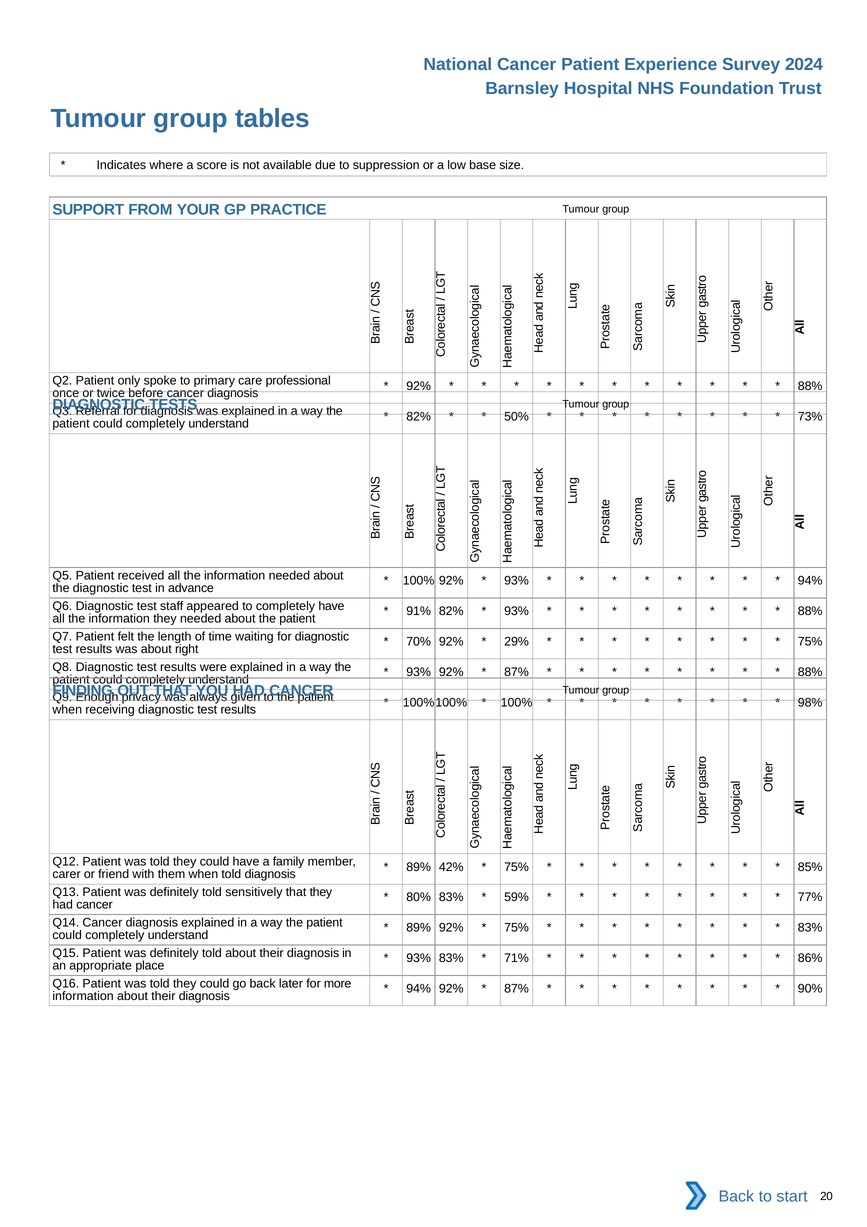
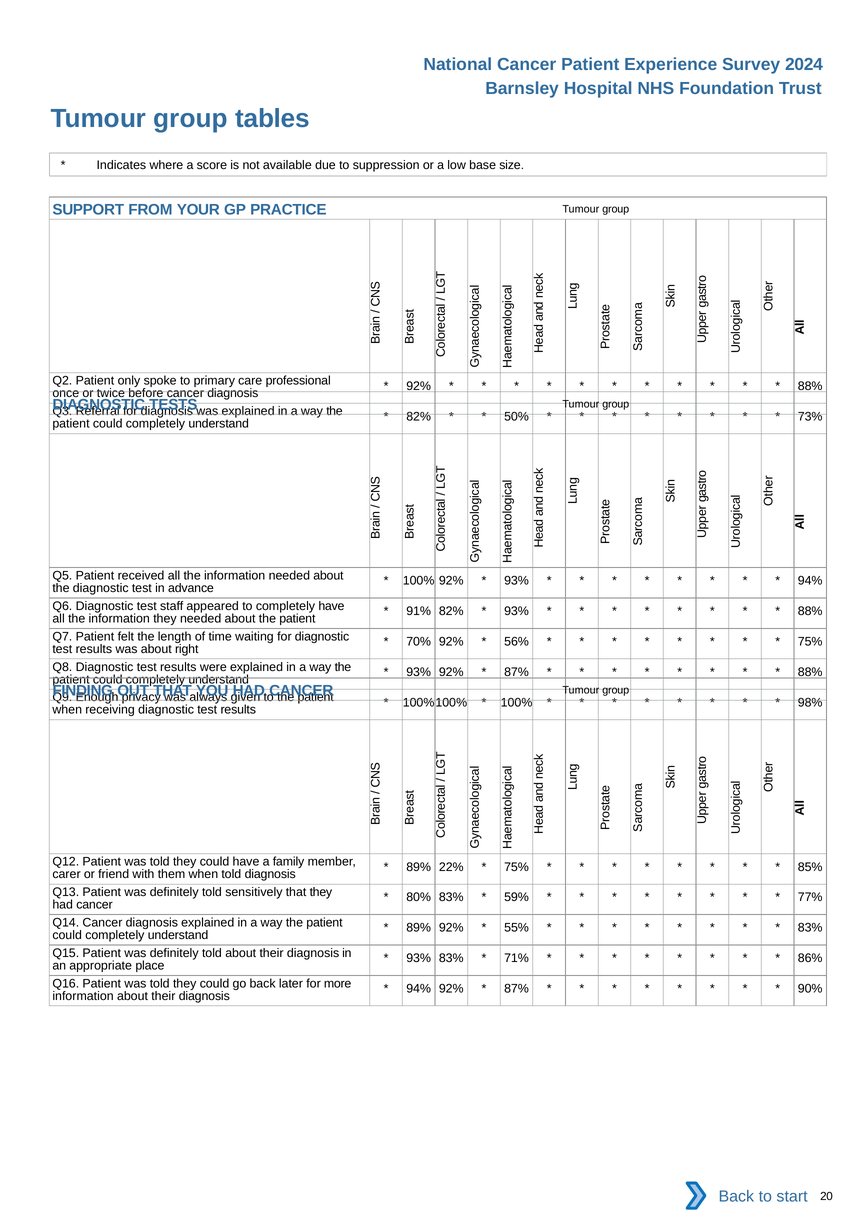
29%: 29% -> 56%
42%: 42% -> 22%
75% at (517, 928): 75% -> 55%
